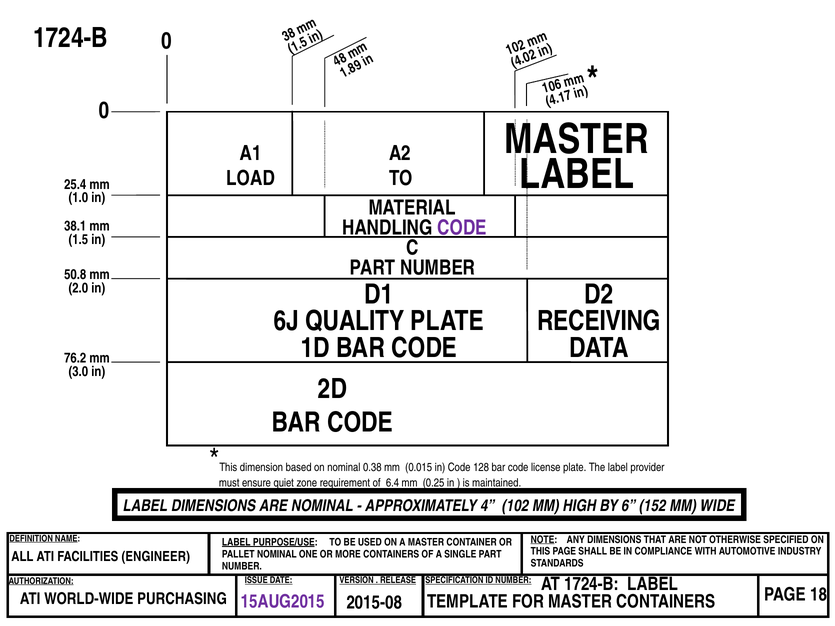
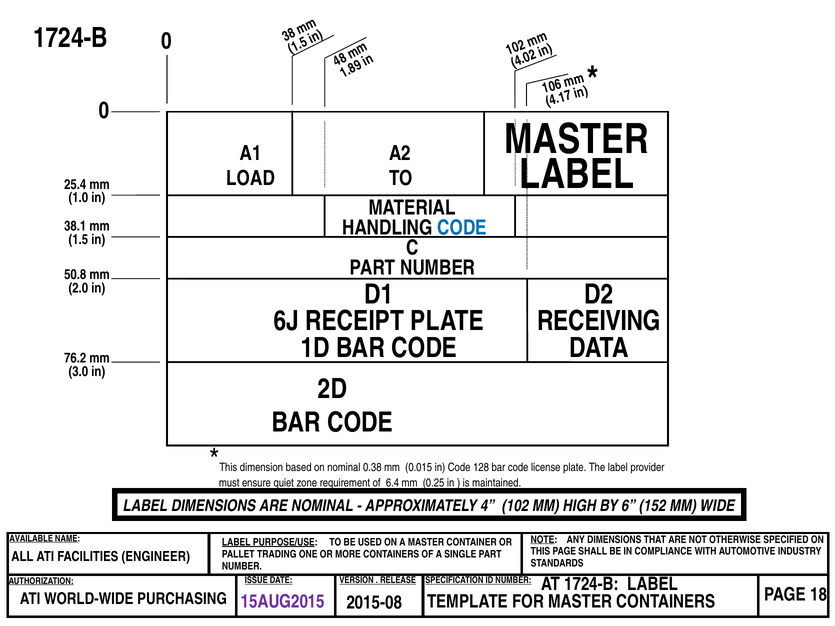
CODE at (462, 228) colour: purple -> blue
QUALITY: QUALITY -> RECEIPT
DEFINITION: DEFINITION -> AVAILABLE
PALLET NOMINAL: NOMINAL -> TRADING
